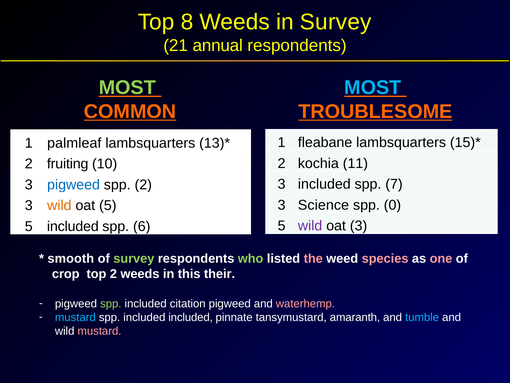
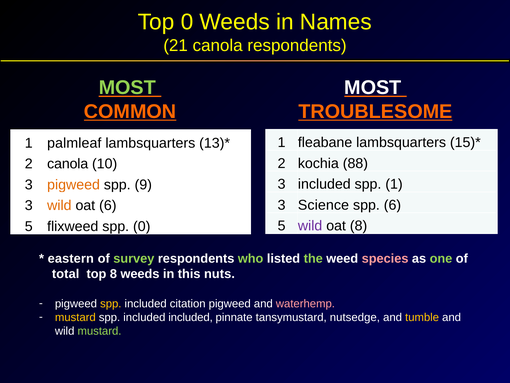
Top 8: 8 -> 0
in Survey: Survey -> Names
21 annual: annual -> canola
MOST at (373, 88) colour: light blue -> white
11: 11 -> 88
2 fruiting: fruiting -> canola
spp 7: 7 -> 1
pigweed at (74, 184) colour: blue -> orange
spp 2: 2 -> 9
spp 0: 0 -> 6
oat 5: 5 -> 6
oat 3: 3 -> 8
5 included: included -> flixweed
spp 6: 6 -> 0
smooth: smooth -> eastern
the colour: pink -> light green
one colour: pink -> light green
crop: crop -> total
top 2: 2 -> 8
their: their -> nuts
spp at (111, 303) colour: light green -> yellow
mustard at (75, 317) colour: light blue -> yellow
amaranth: amaranth -> nutsedge
tumble colour: light blue -> yellow
mustard at (99, 330) colour: pink -> light green
